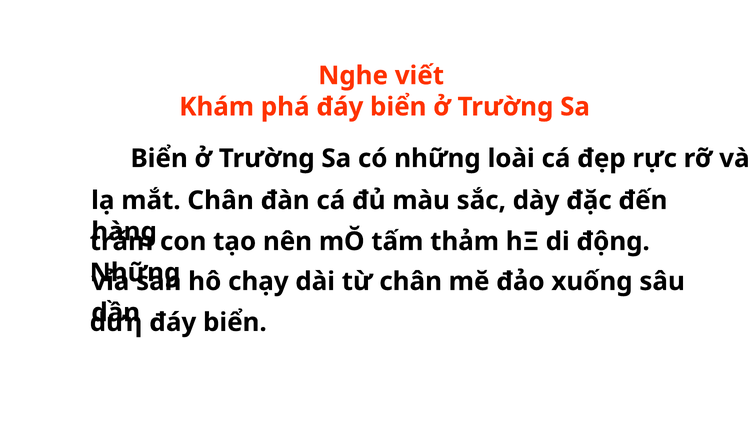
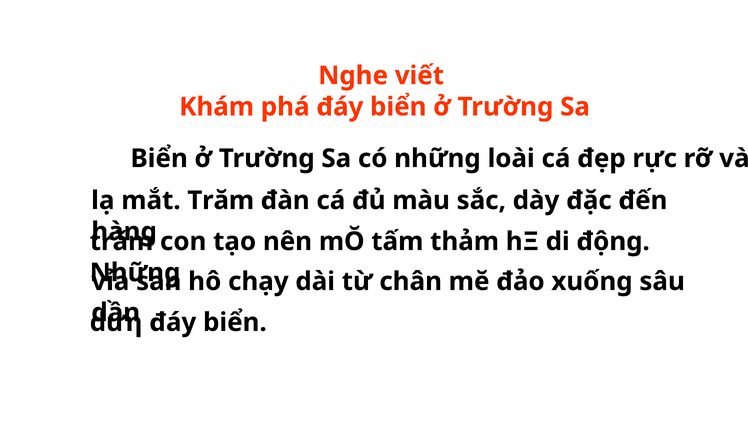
mắt Chân: Chân -> Trăm
